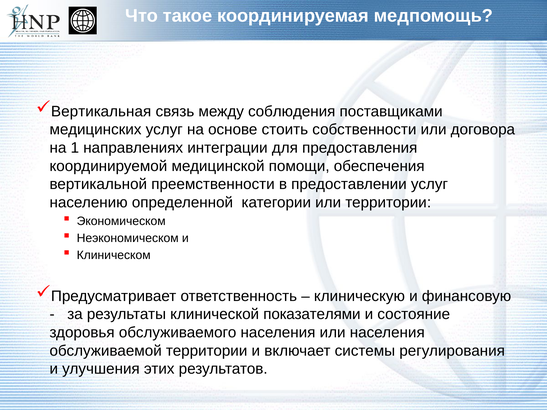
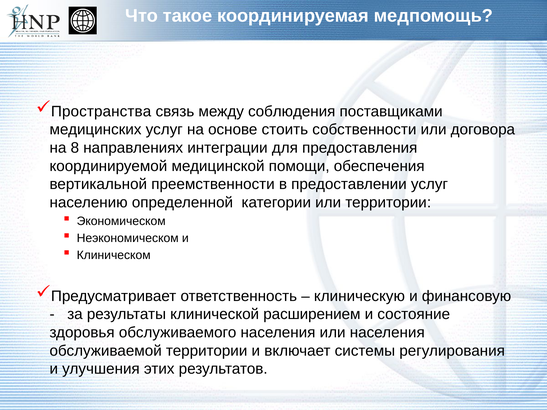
Вертикальная: Вертикальная -> Пространства
1: 1 -> 8
показателями: показателями -> расширением
